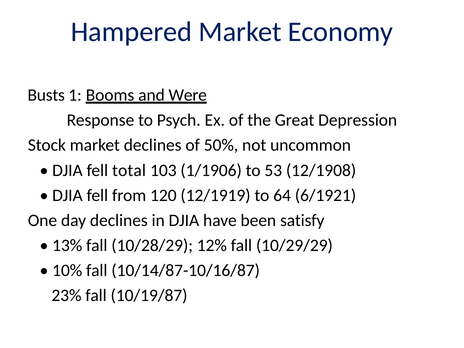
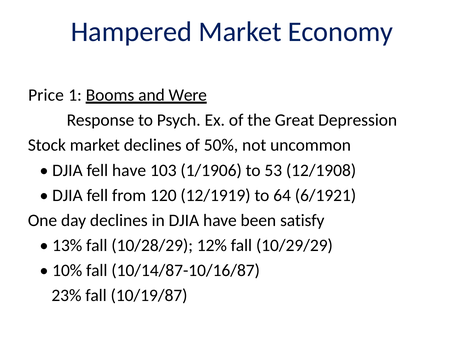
Busts: Busts -> Price
fell total: total -> have
